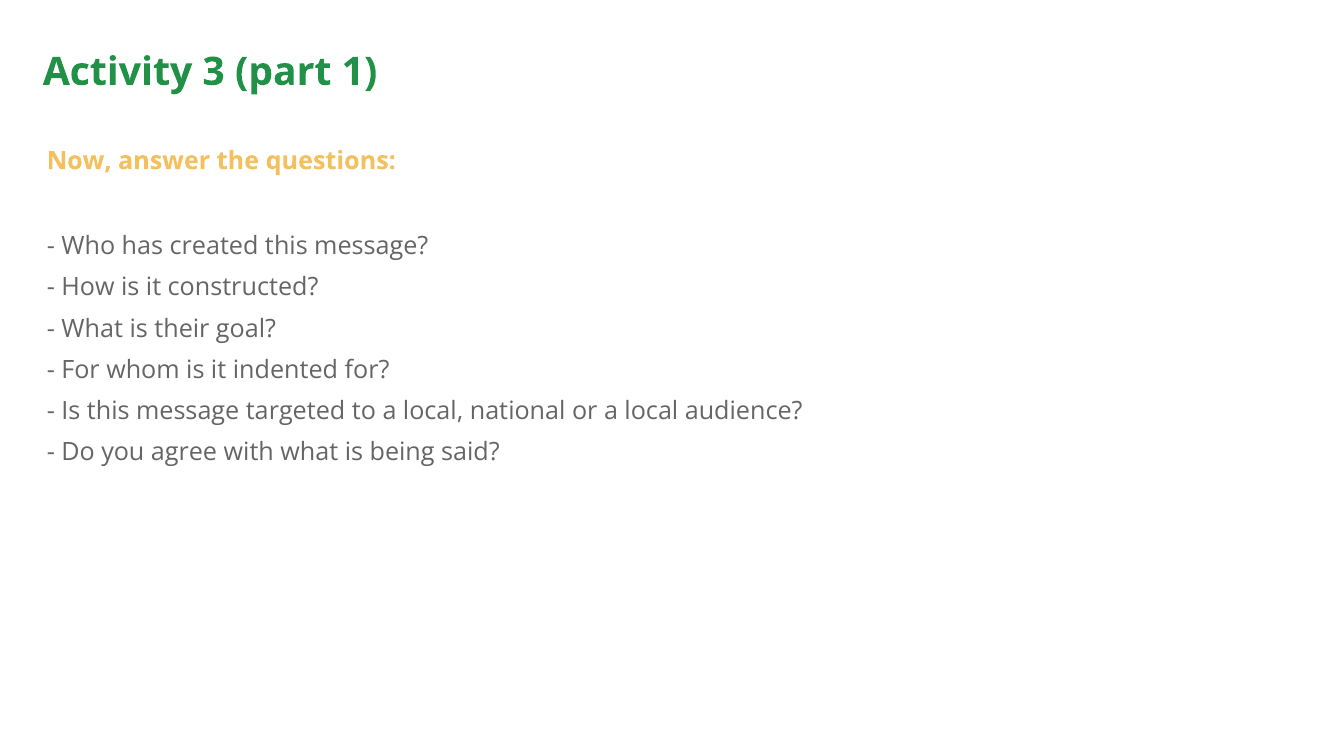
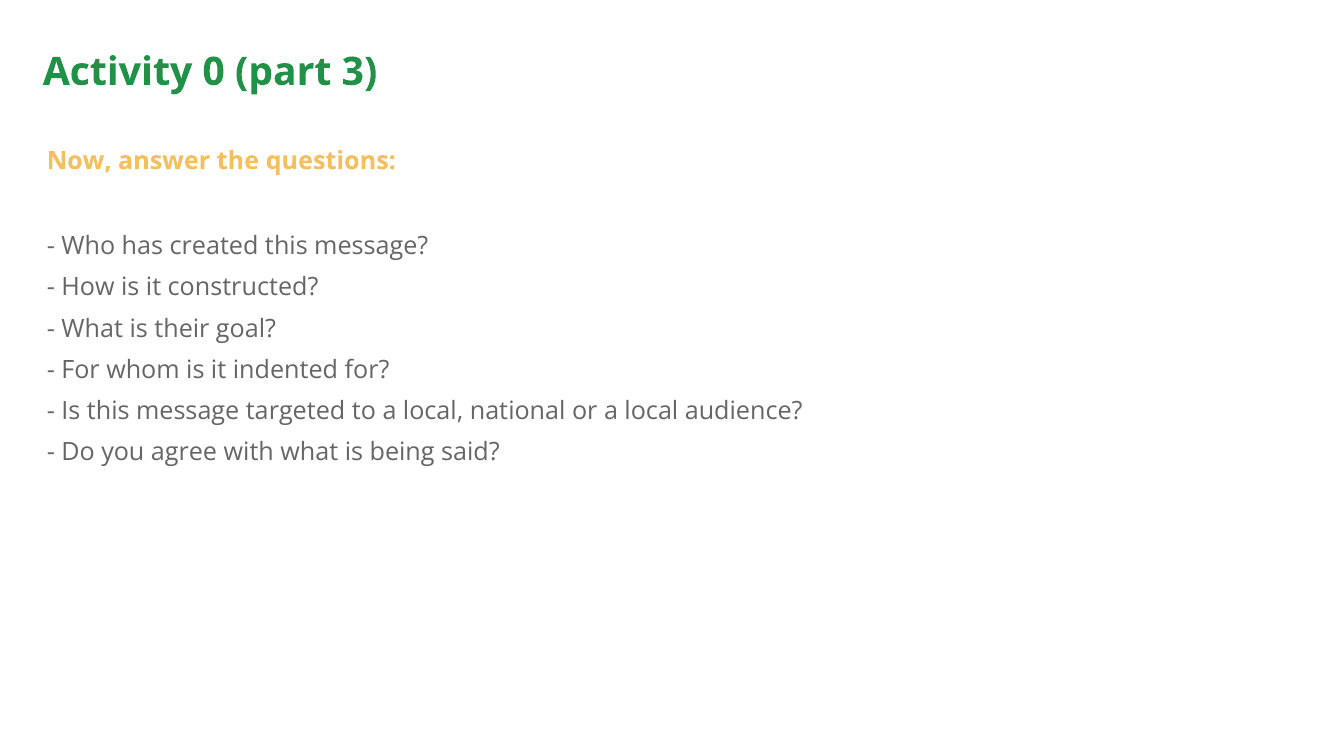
3: 3 -> 0
1: 1 -> 3
